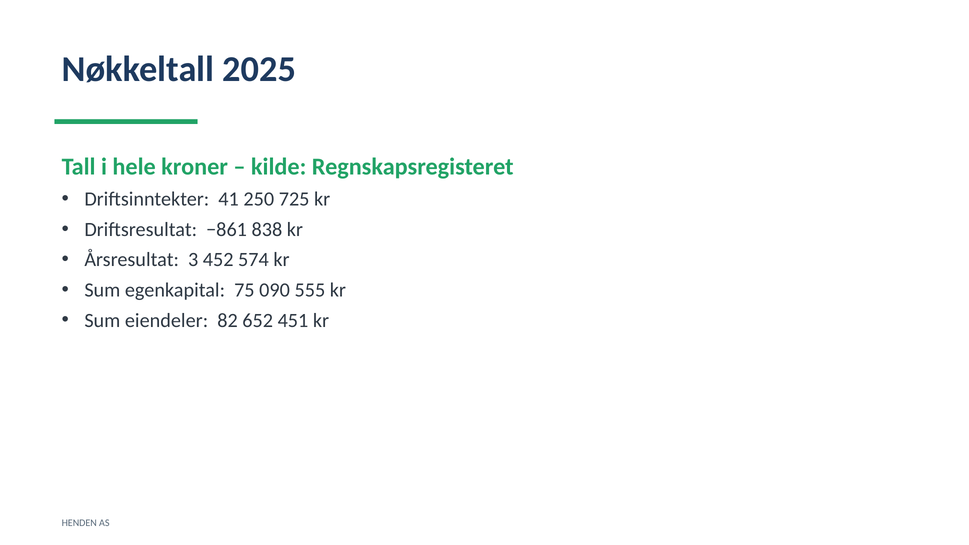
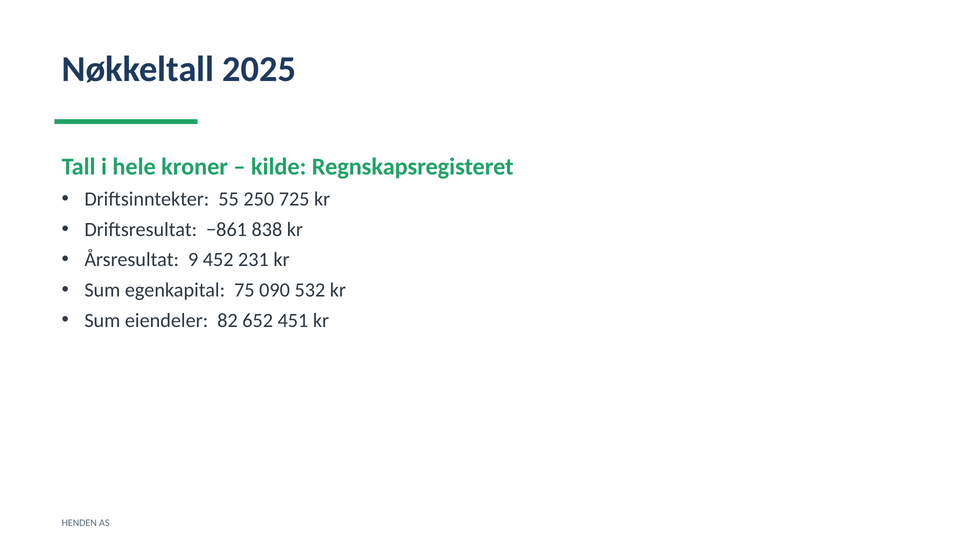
41: 41 -> 55
3: 3 -> 9
574: 574 -> 231
555: 555 -> 532
